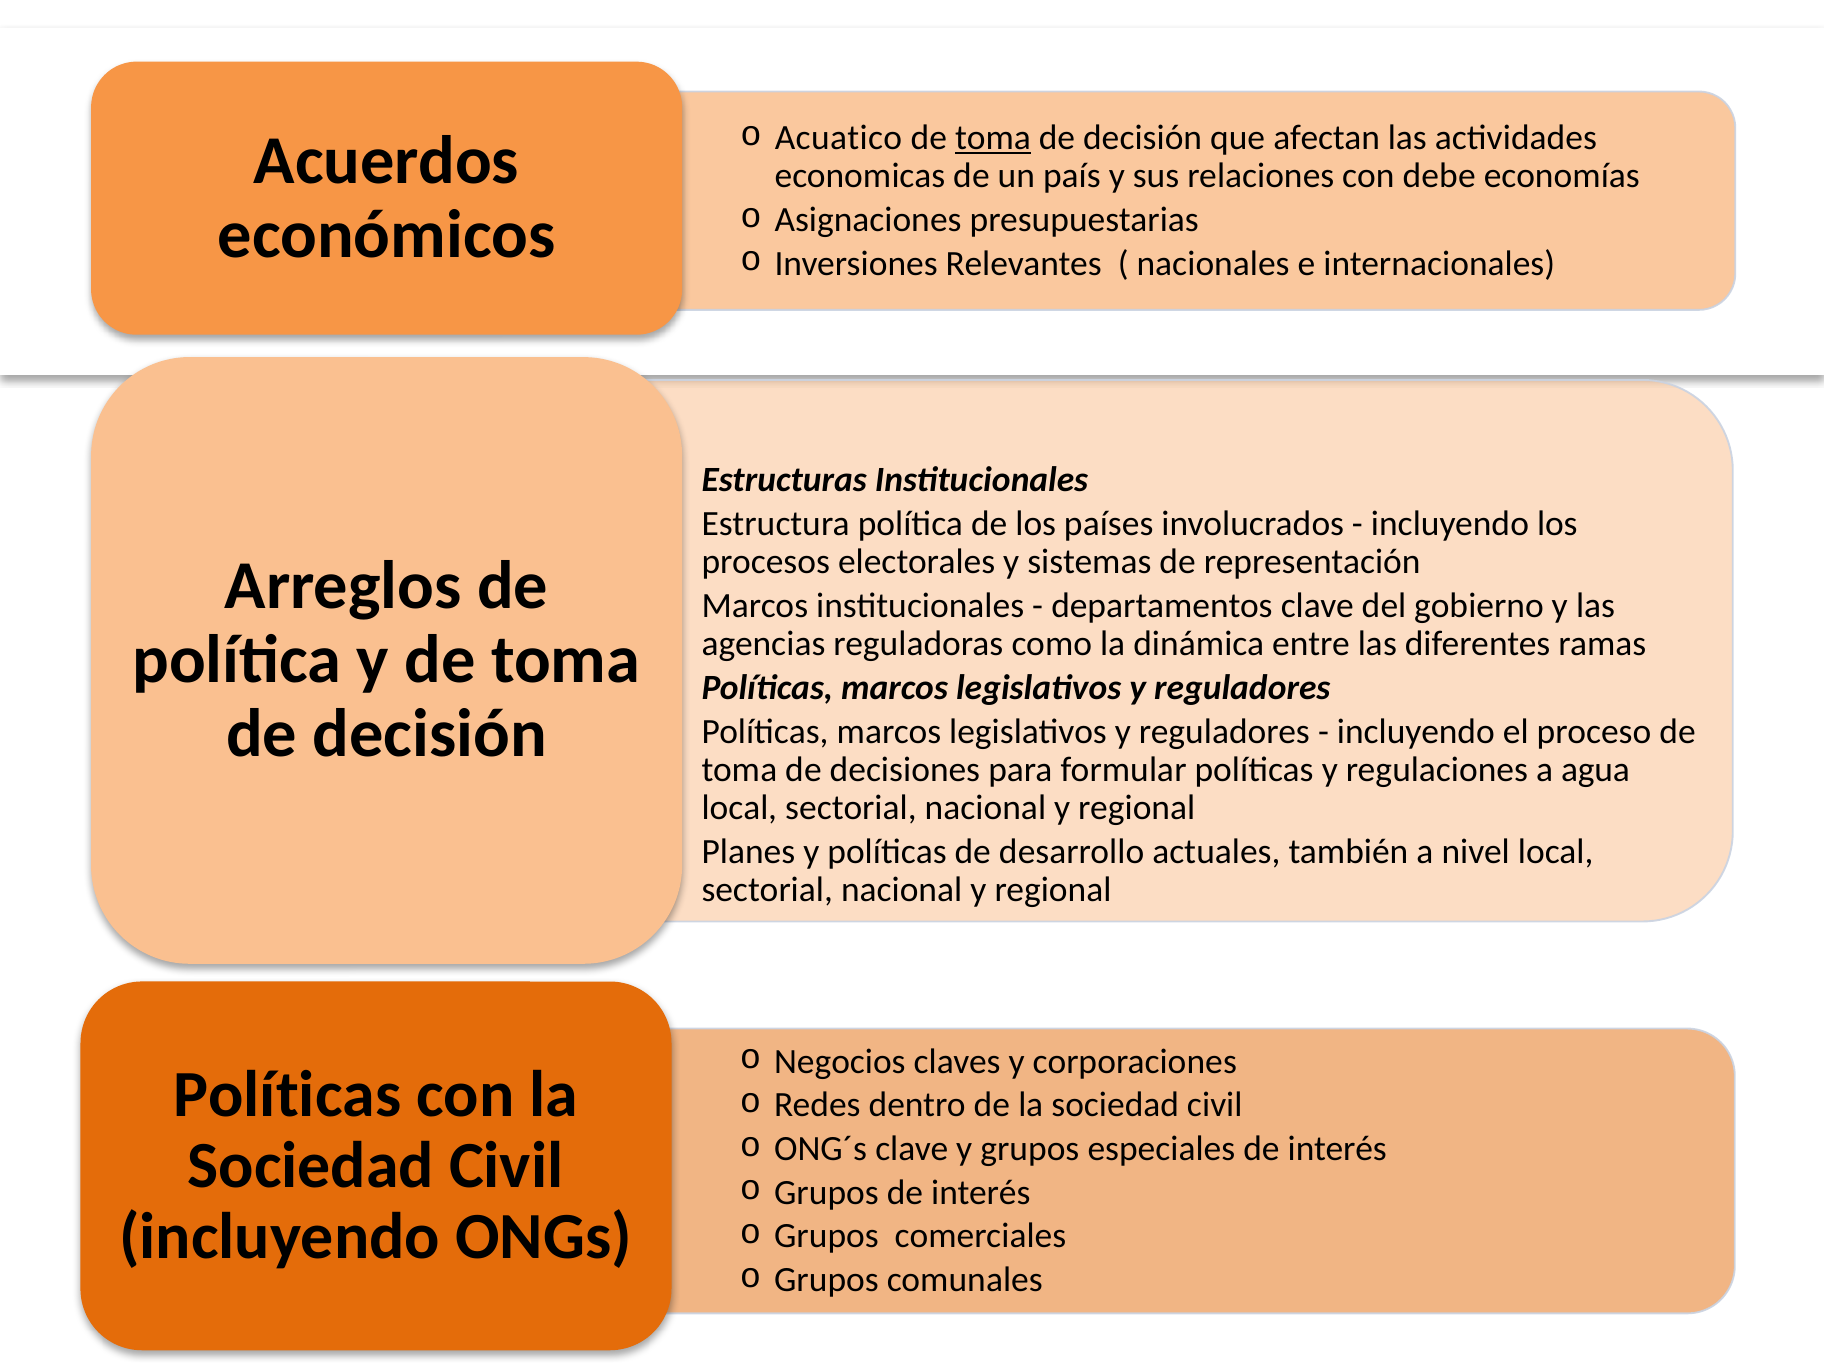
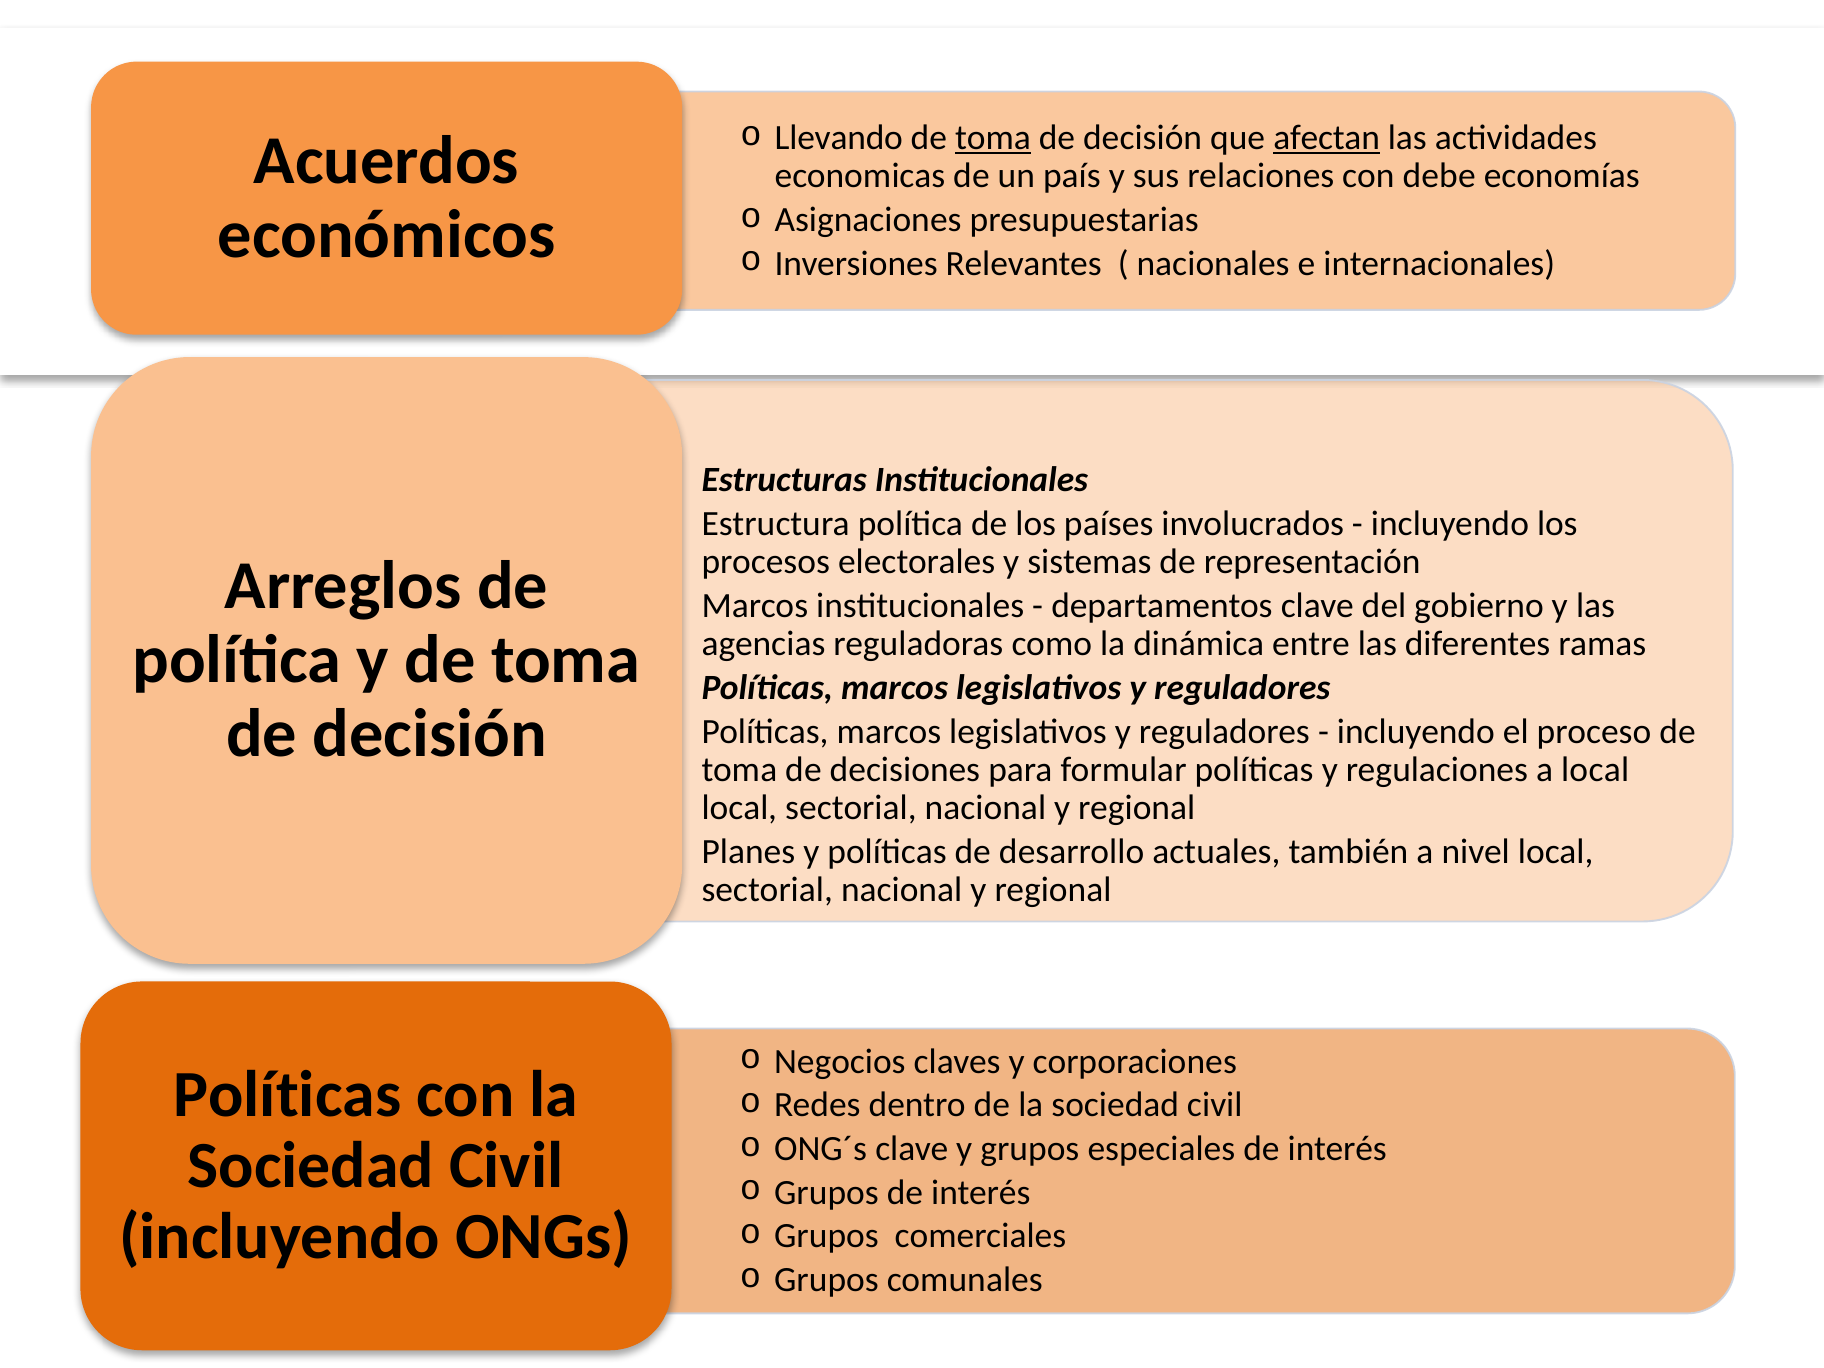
Acuatico: Acuatico -> Llevando
afectan underline: none -> present
a agua: agua -> local
